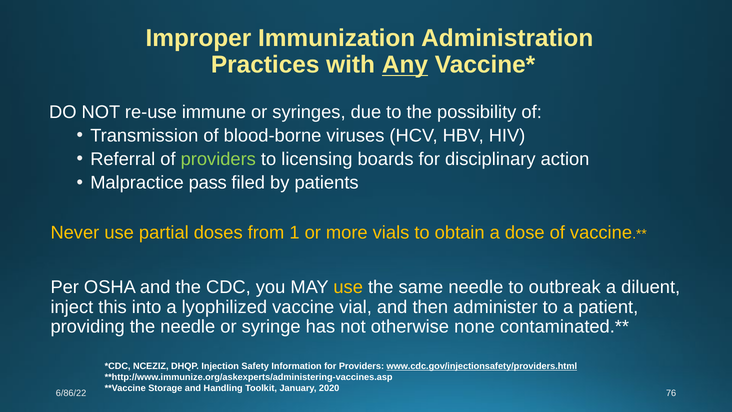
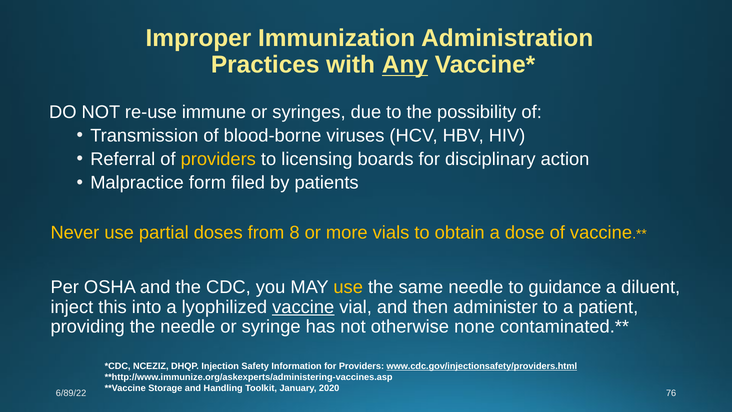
providers at (218, 159) colour: light green -> yellow
pass: pass -> form
1: 1 -> 8
outbreak: outbreak -> guidance
vaccine at (303, 307) underline: none -> present
6/86/22: 6/86/22 -> 6/89/22
